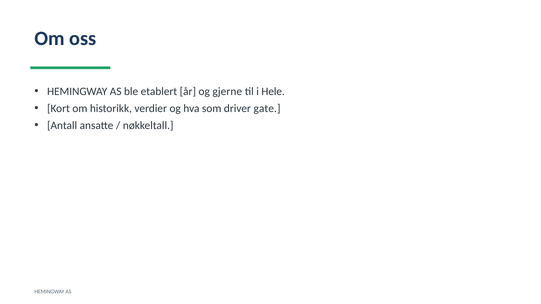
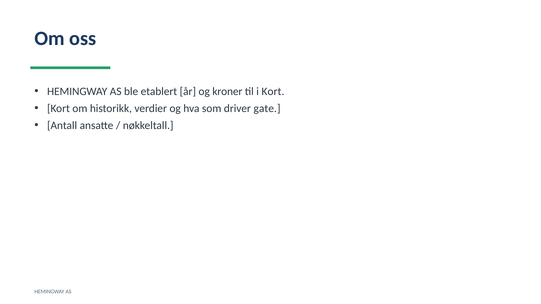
gjerne: gjerne -> kroner
i Hele: Hele -> Kort
